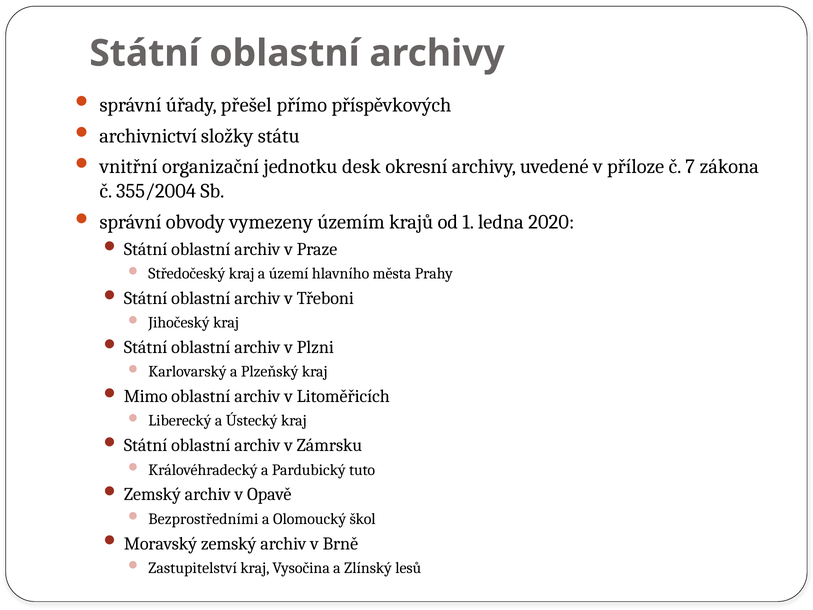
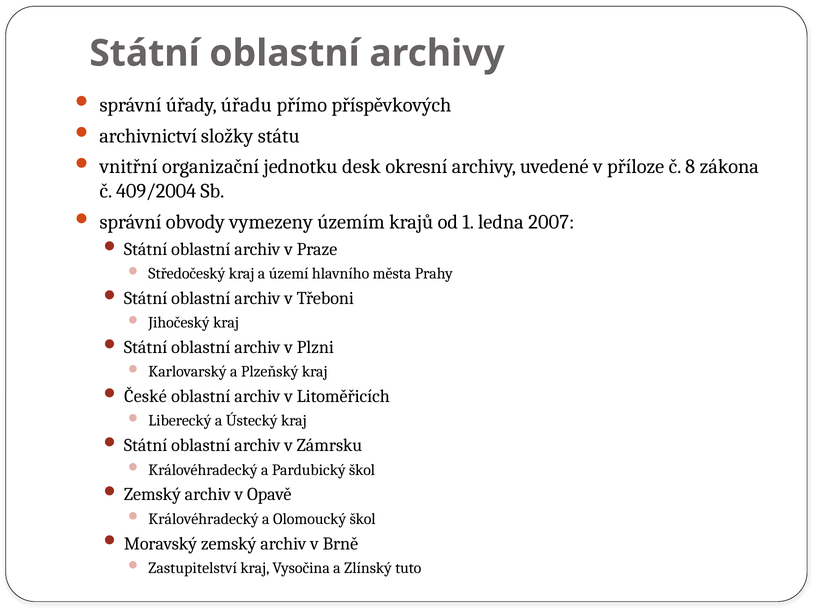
přešel: přešel -> úřadu
7: 7 -> 8
355/2004: 355/2004 -> 409/2004
2020: 2020 -> 2007
Mimo: Mimo -> České
Pardubický tuto: tuto -> škol
Bezprostředními at (203, 519): Bezprostředními -> Královéhradecký
lesů: lesů -> tuto
